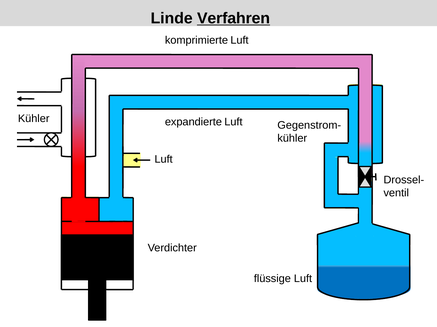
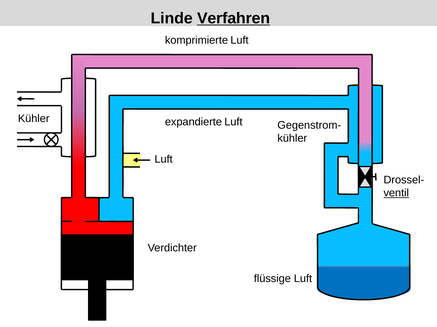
ventil underline: none -> present
